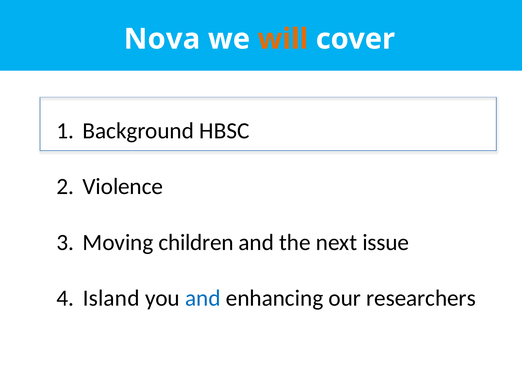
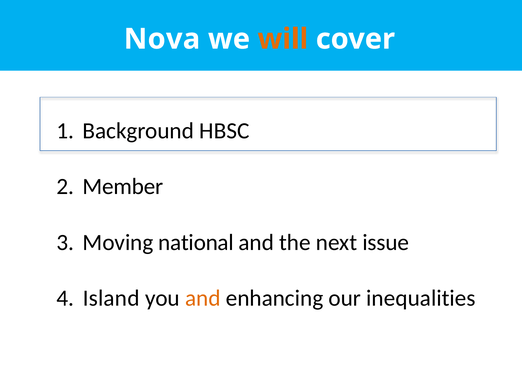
Violence: Violence -> Member
children: children -> national
and at (203, 298) colour: blue -> orange
researchers: researchers -> inequalities
